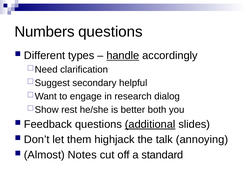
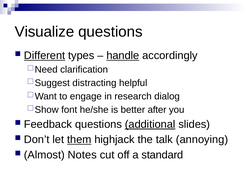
Numbers: Numbers -> Visualize
Different underline: none -> present
secondary: secondary -> distracting
rest: rest -> font
both: both -> after
them underline: none -> present
